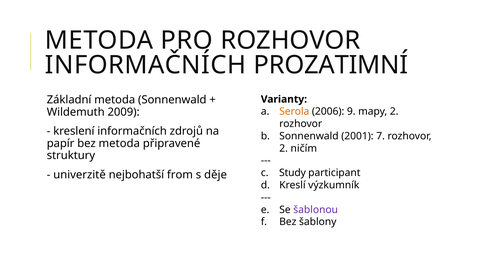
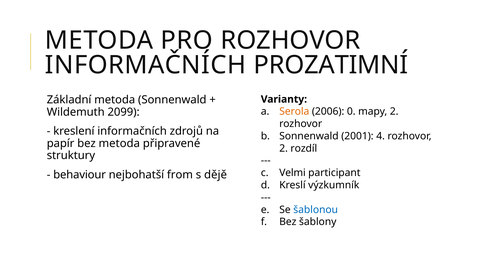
9: 9 -> 0
2009: 2009 -> 2099
7: 7 -> 4
ničím: ničím -> rozdíl
Study: Study -> Velmi
univerzitě: univerzitě -> behaviour
děje: děje -> dějě
šablonou colour: purple -> blue
